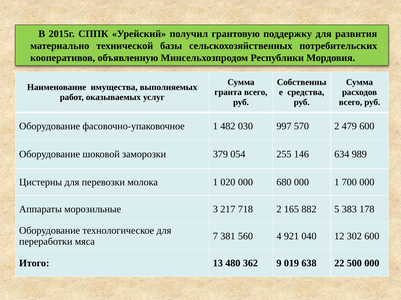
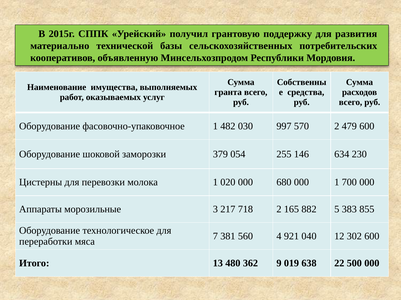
989: 989 -> 230
178: 178 -> 855
